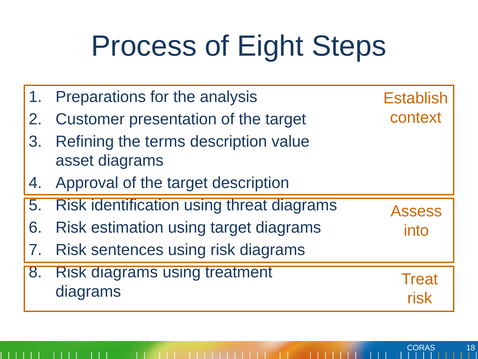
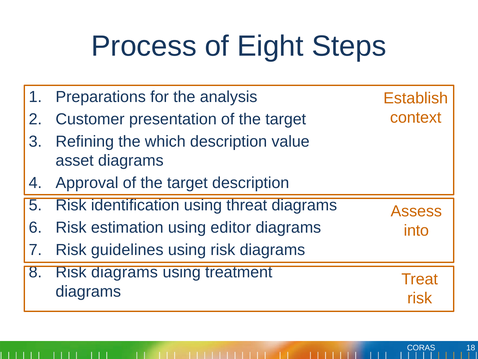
terms: terms -> which
using target: target -> editor
sentences: sentences -> guidelines
